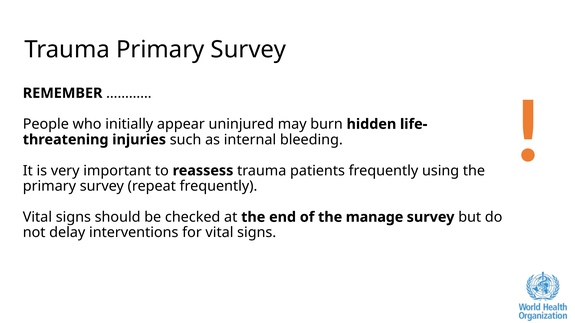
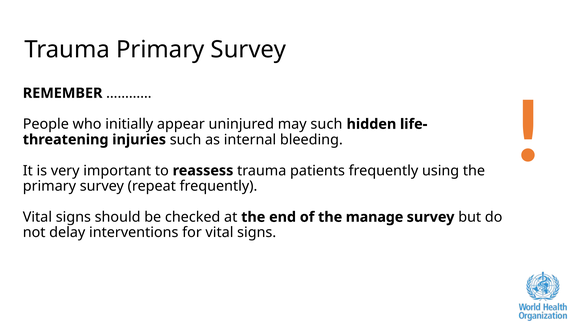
may burn: burn -> such
